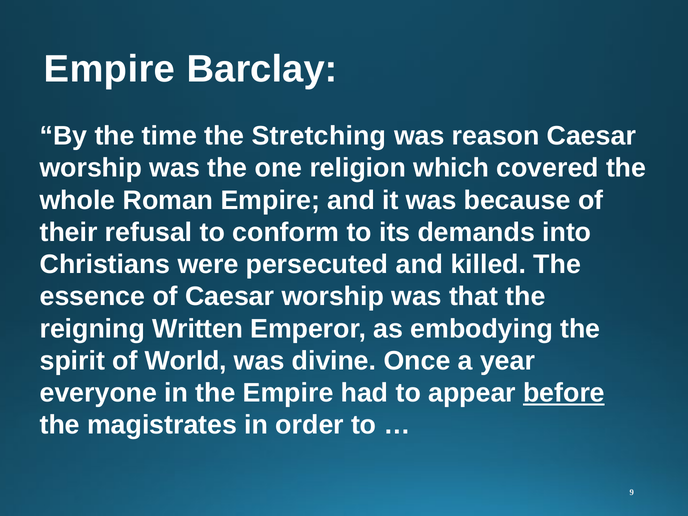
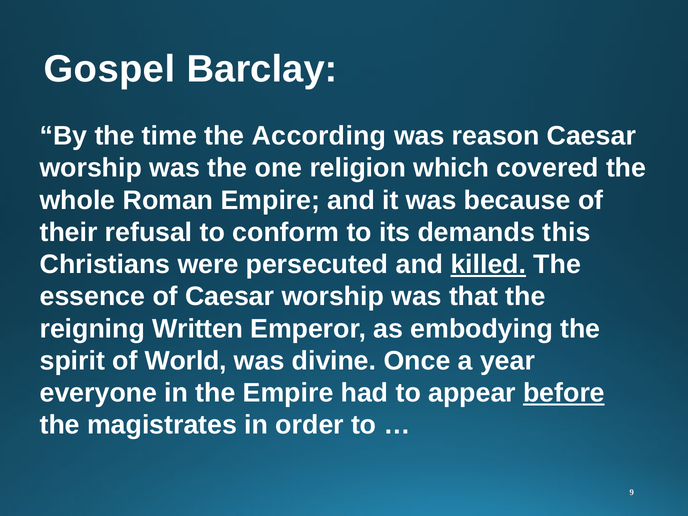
Empire at (109, 69): Empire -> Gospel
Stretching: Stretching -> According
into: into -> this
killed underline: none -> present
